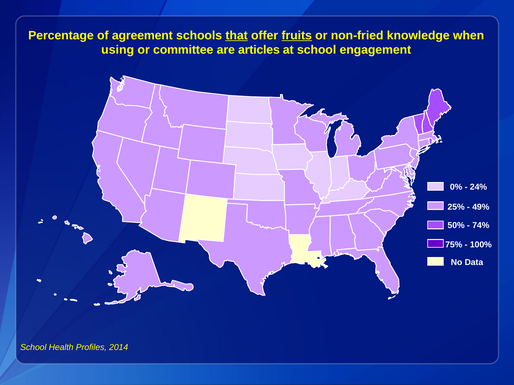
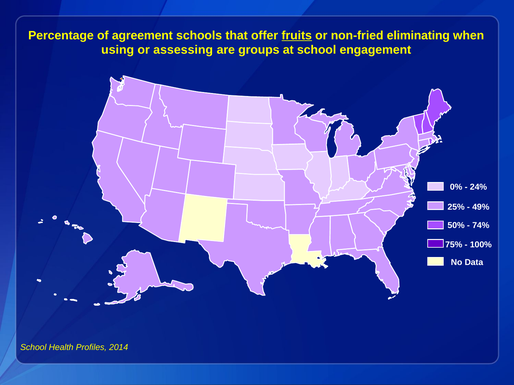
that underline: present -> none
knowledge: knowledge -> eliminating
committee: committee -> assessing
articles: articles -> groups
